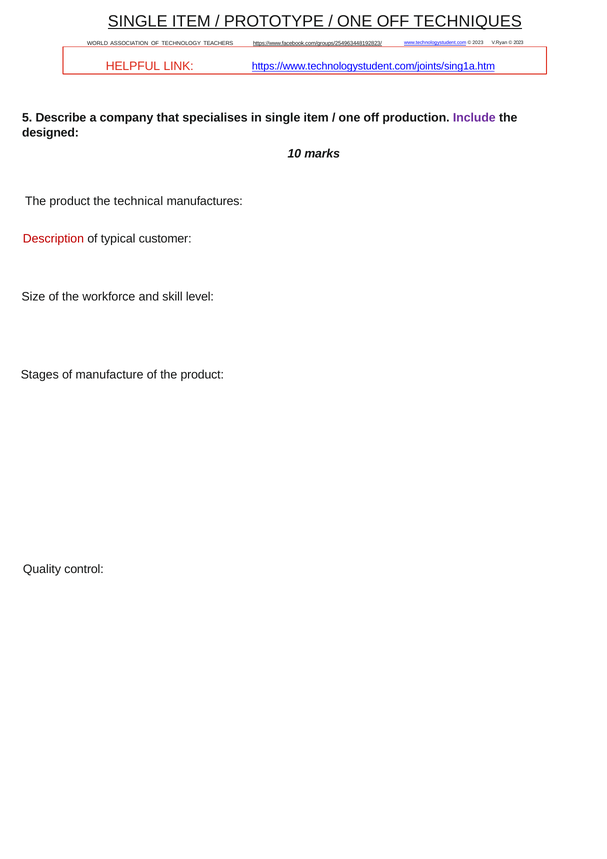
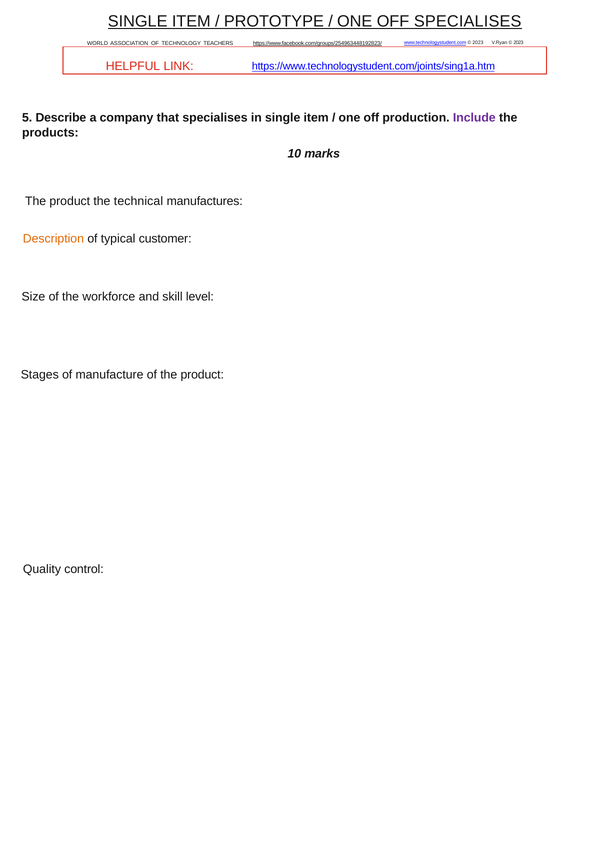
OFF TECHNIQUES: TECHNIQUES -> SPECIALISES
designed: designed -> products
Description colour: red -> orange
